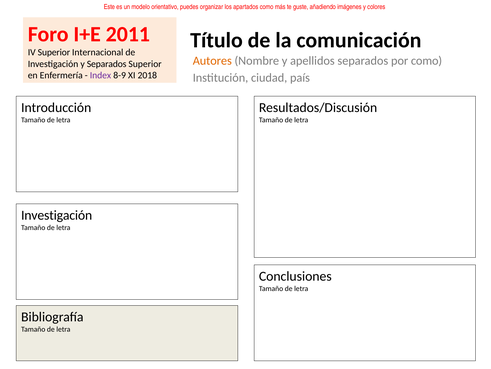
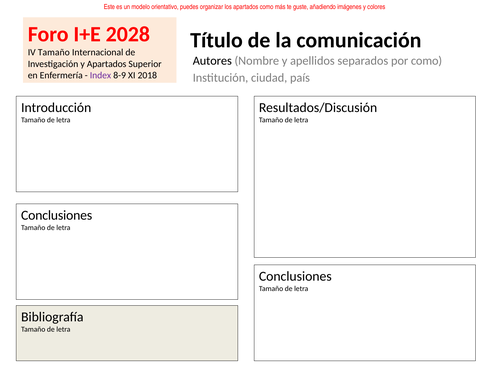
2011: 2011 -> 2028
IV Superior: Superior -> Tamaño
Autores colour: orange -> black
y Separados: Separados -> Apartados
Investigación at (57, 215): Investigación -> Conclusiones
